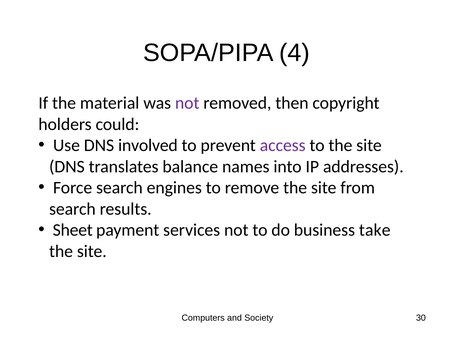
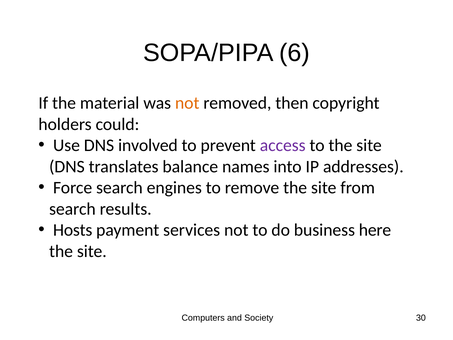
4: 4 -> 6
not at (187, 103) colour: purple -> orange
Sheet: Sheet -> Hosts
take: take -> here
